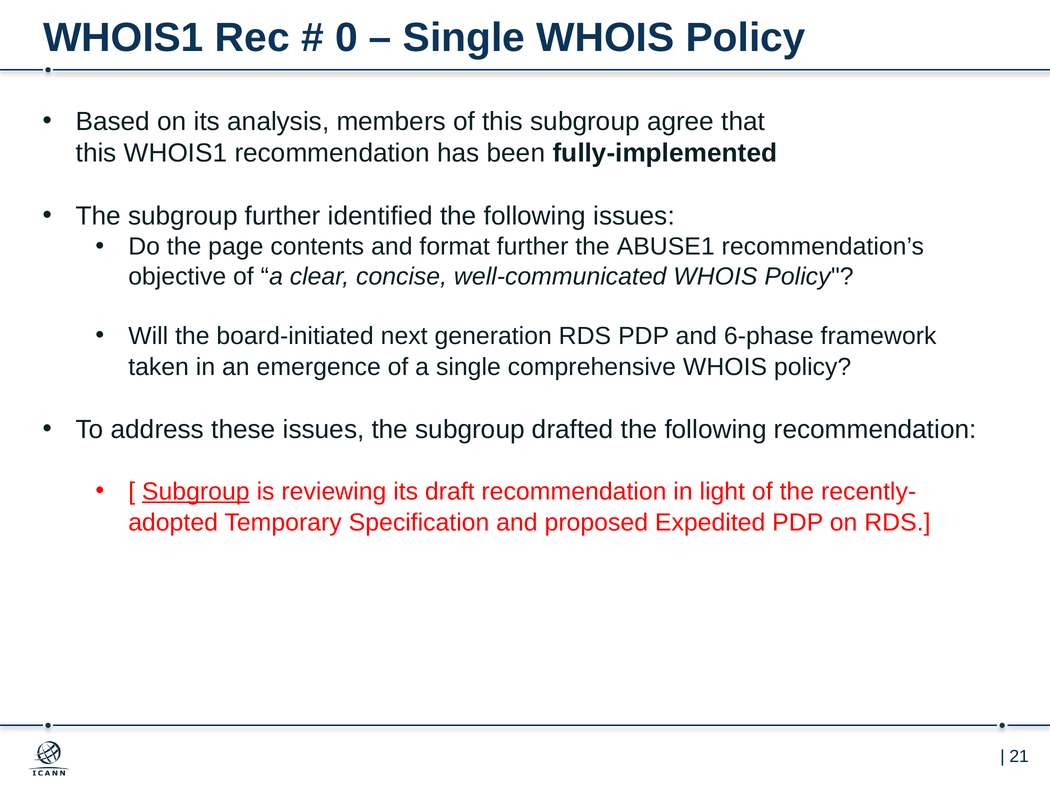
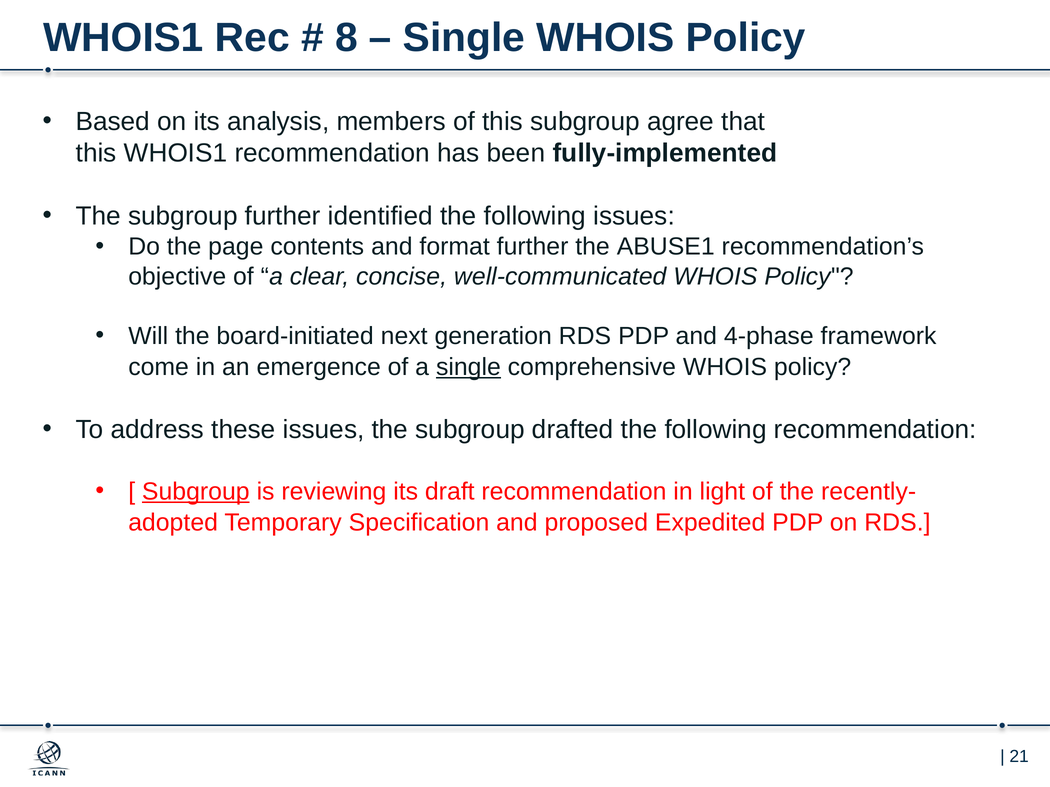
0: 0 -> 8
6-phase: 6-phase -> 4-phase
taken: taken -> come
single at (468, 367) underline: none -> present
